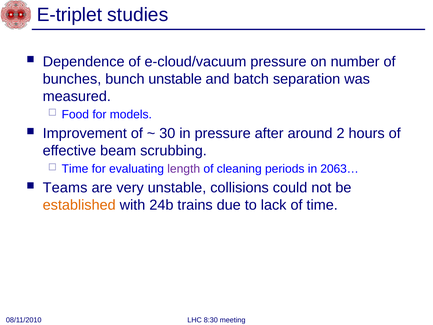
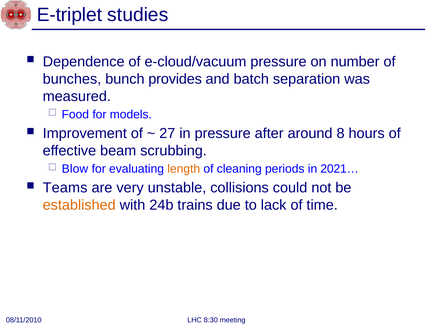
bunch unstable: unstable -> provides
30: 30 -> 27
2: 2 -> 8
Time at (75, 169): Time -> Blow
length colour: purple -> orange
2063…: 2063… -> 2021…
